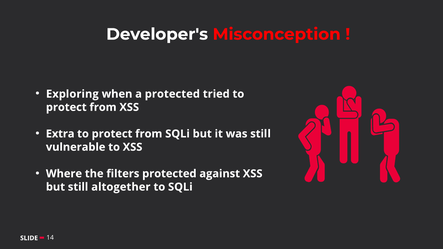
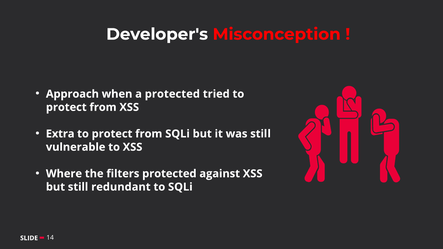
Exploring: Exploring -> Approach
altogether: altogether -> redundant
